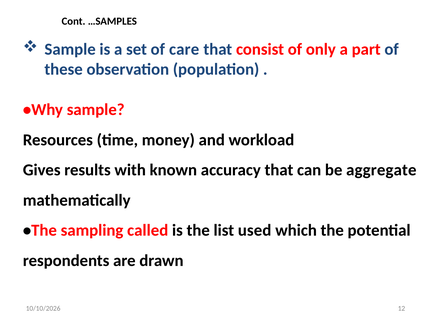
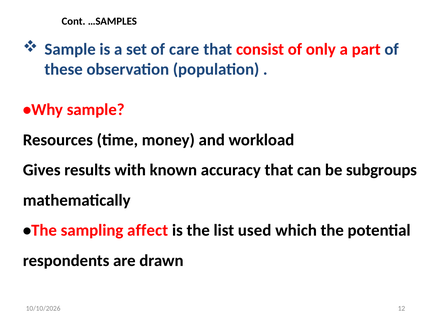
aggregate: aggregate -> subgroups
called: called -> affect
